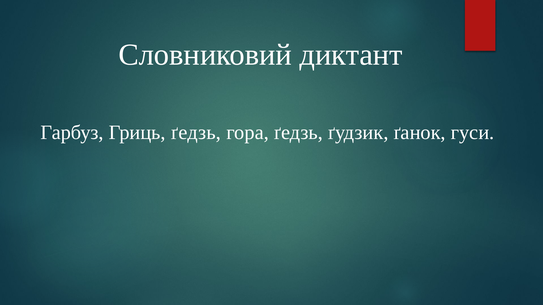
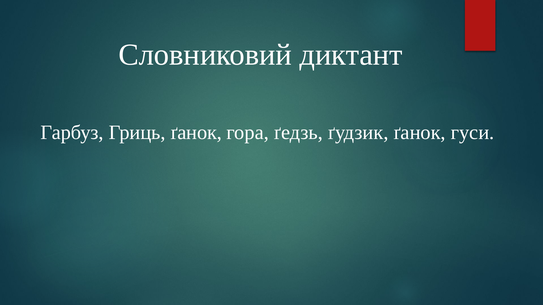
Гриць ґедзь: ґедзь -> ґанок
